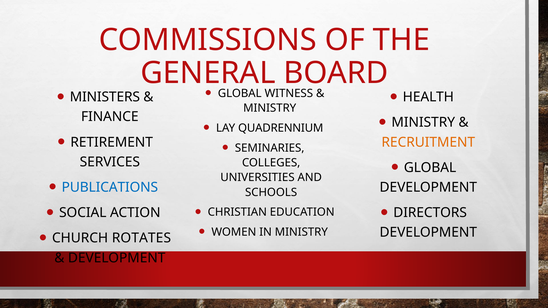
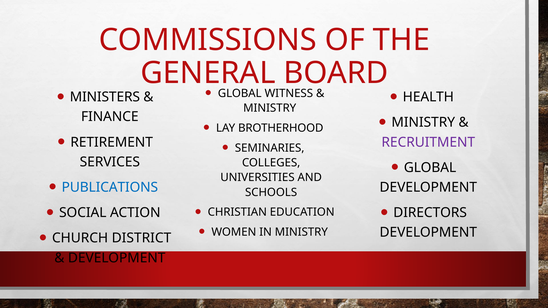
QUADRENNIUM: QUADRENNIUM -> BROTHERHOOD
RECRUITMENT colour: orange -> purple
ROTATES: ROTATES -> DISTRICT
